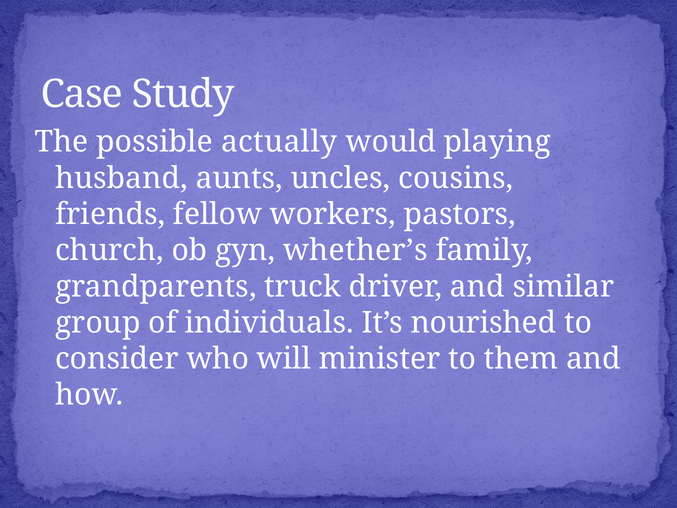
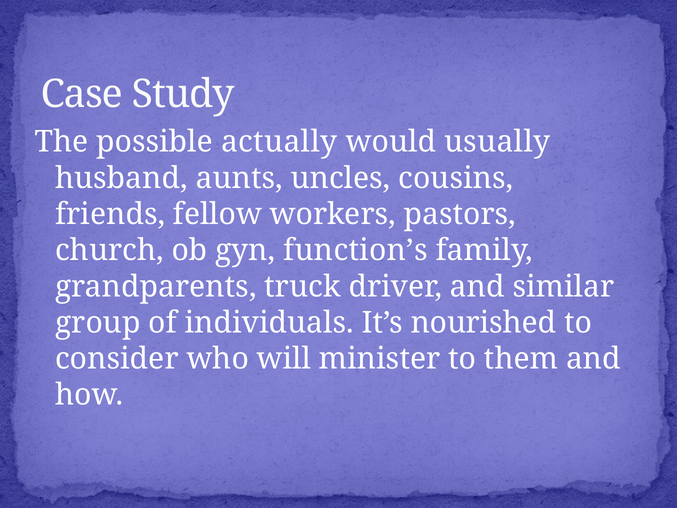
playing: playing -> usually
whether’s: whether’s -> function’s
